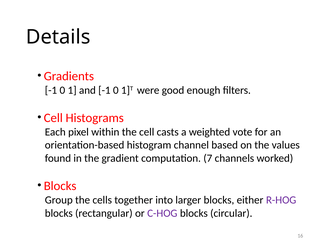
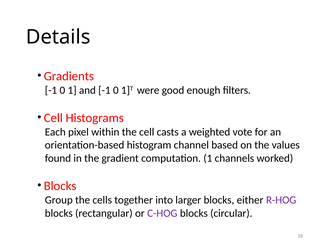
computation 7: 7 -> 1
